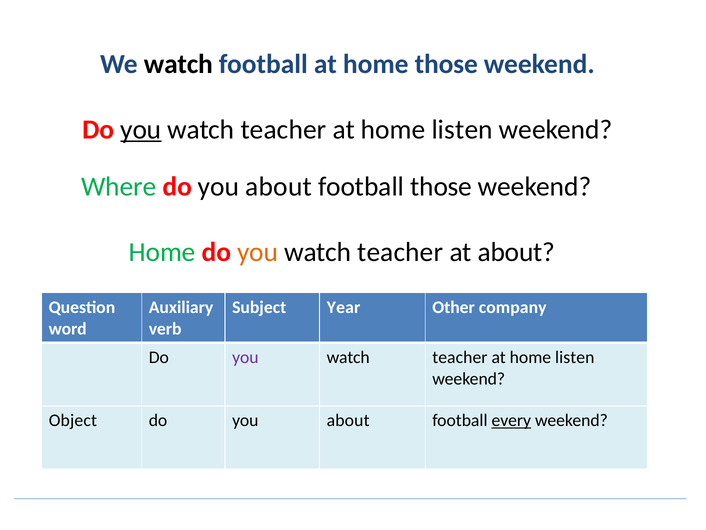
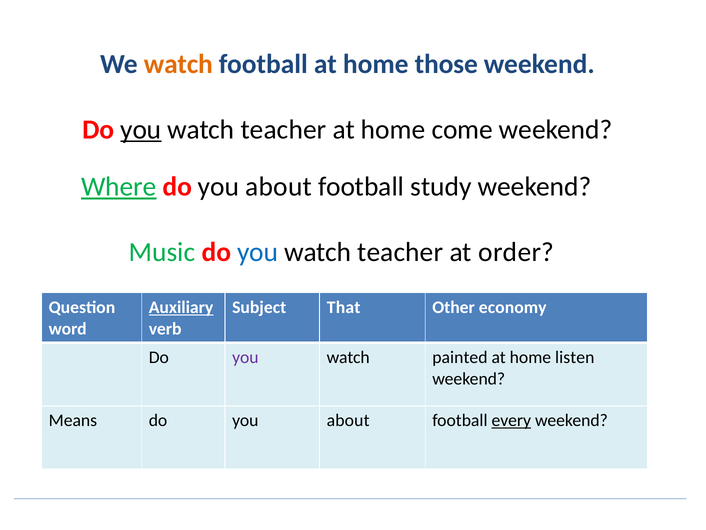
watch at (178, 64) colour: black -> orange
listen at (462, 129): listen -> come
Where underline: none -> present
football those: those -> study
Home at (162, 252): Home -> Music
you at (258, 252) colour: orange -> blue
at about: about -> order
Auxiliary underline: none -> present
Year: Year -> That
company: company -> economy
teacher at (460, 357): teacher -> painted
Object: Object -> Means
